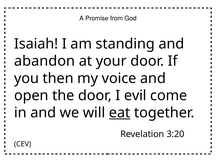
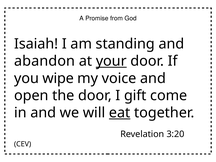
your underline: none -> present
then: then -> wipe
evil: evil -> gift
